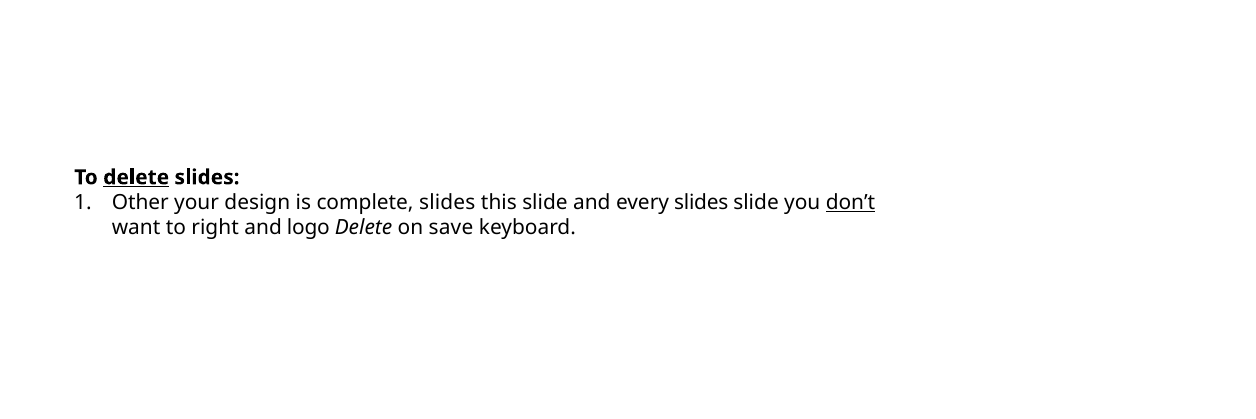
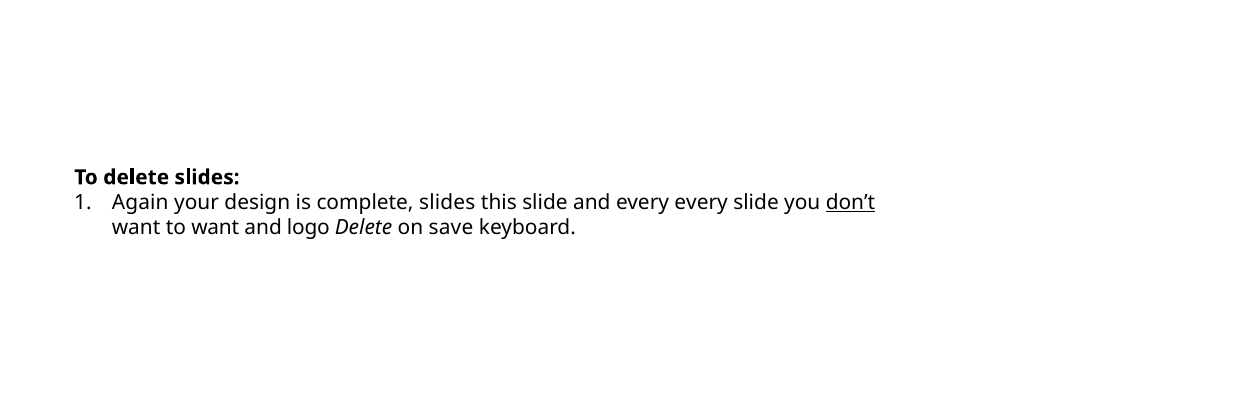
delete at (136, 177) underline: present -> none
Other: Other -> Again
every slides: slides -> every
to right: right -> want
